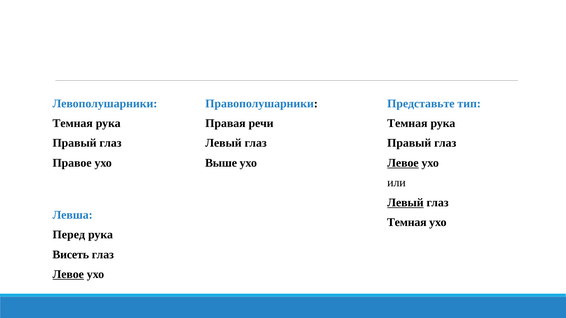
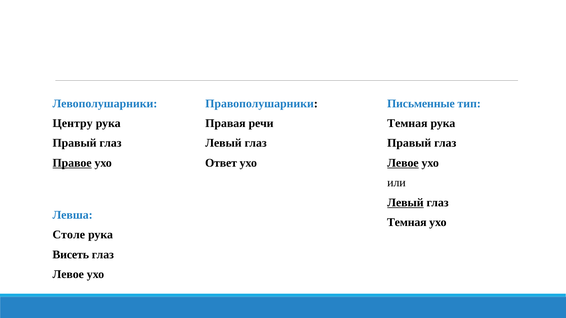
Представьте: Представьте -> Письменные
Темная at (73, 123): Темная -> Центру
Правое underline: none -> present
Выше: Выше -> Ответ
Перед: Перед -> Столе
Левое at (68, 275) underline: present -> none
